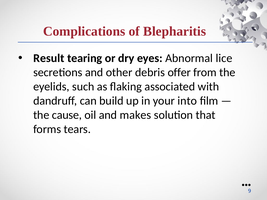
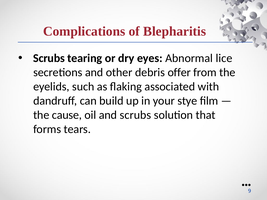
Result at (49, 58): Result -> Scrubs
into: into -> stye
and makes: makes -> scrubs
